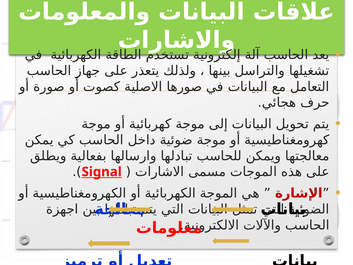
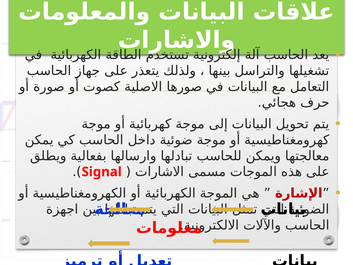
Signal underline: present -> none
